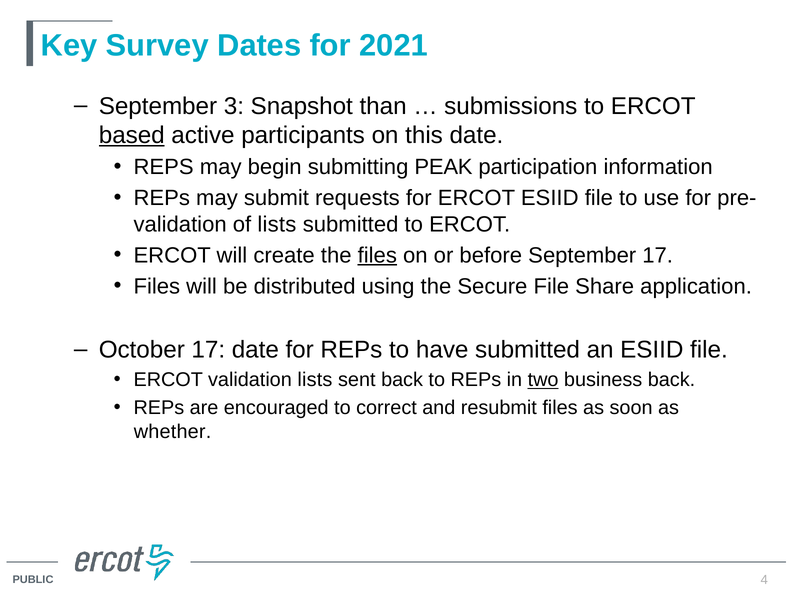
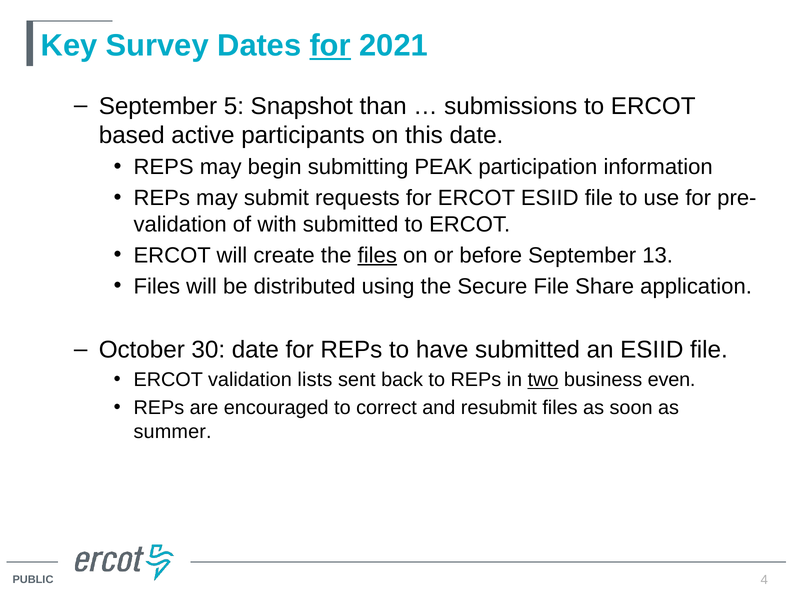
for at (330, 46) underline: none -> present
3: 3 -> 5
based underline: present -> none
of lists: lists -> with
September 17: 17 -> 13
October 17: 17 -> 30
business back: back -> even
whether: whether -> summer
